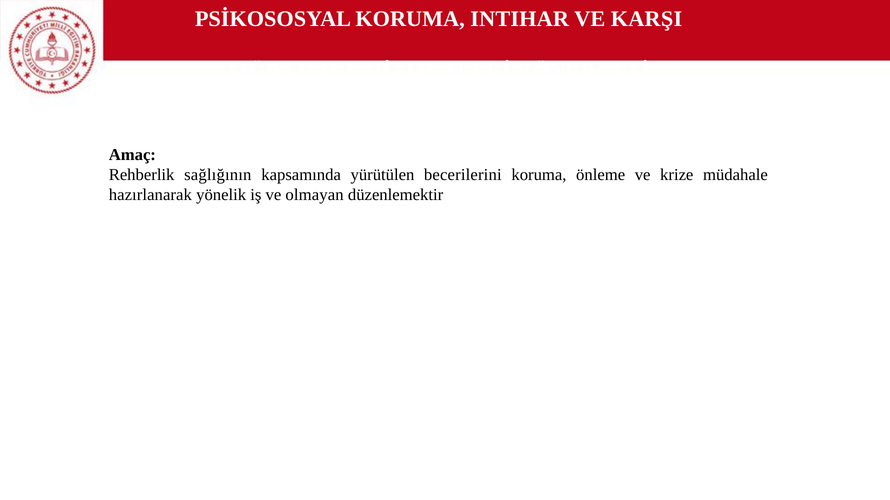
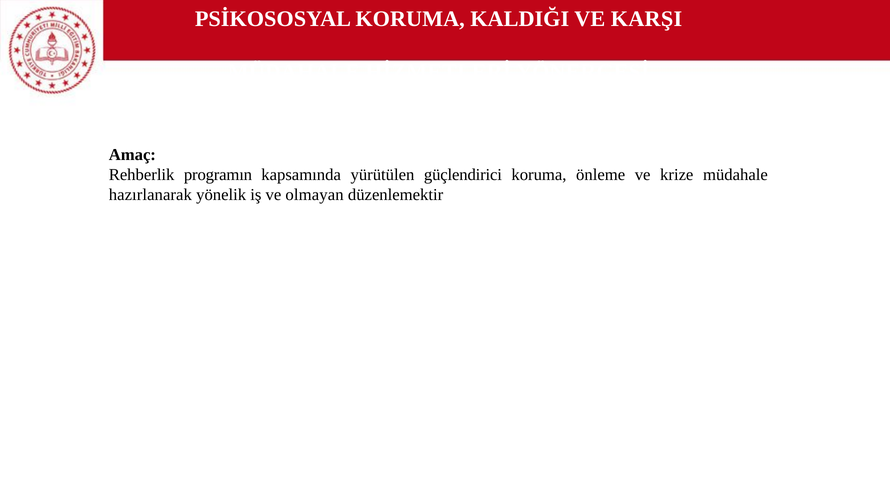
INTIHAR: INTIHAR -> KALDIĞI
sağlığının: sağlığının -> programın
becerilerini: becerilerini -> güçlendirici
